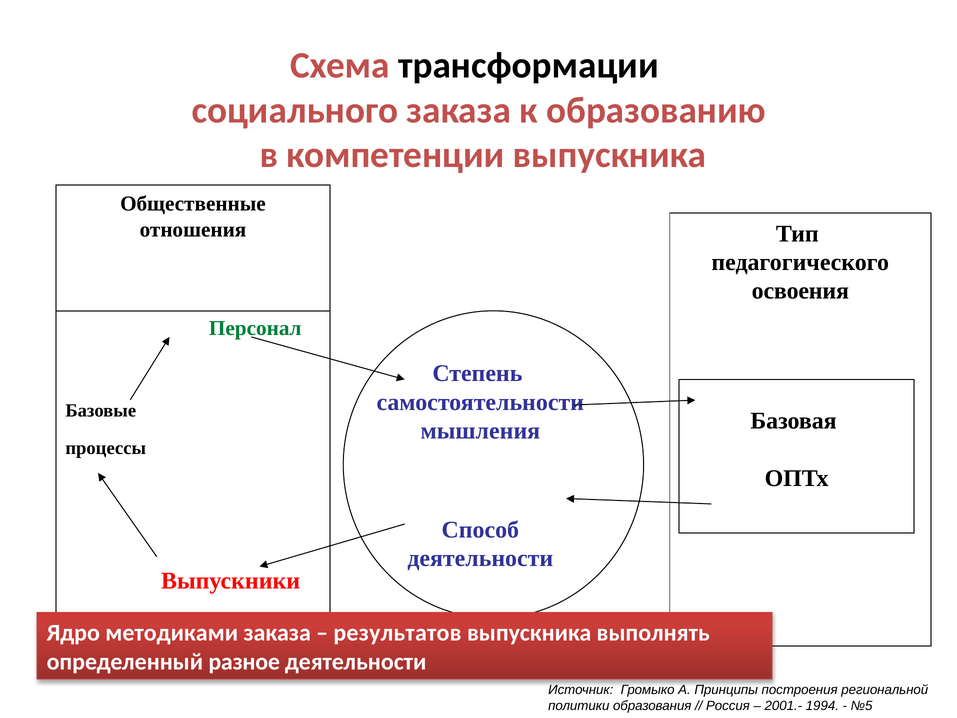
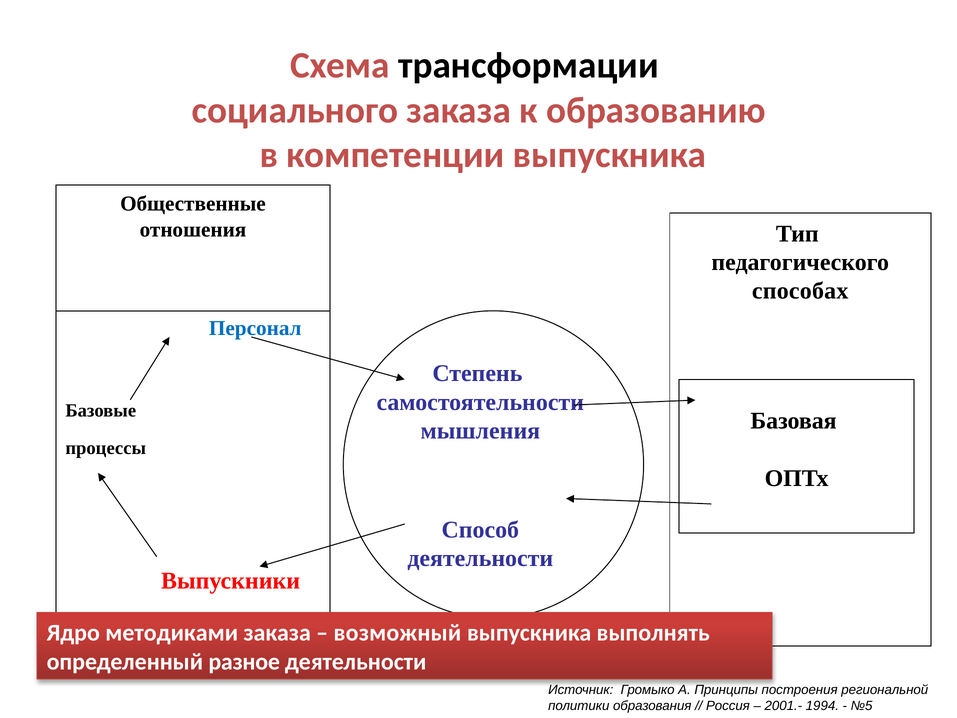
освоения: освоения -> способах
Персонал colour: green -> blue
результатов: результатов -> возможный
